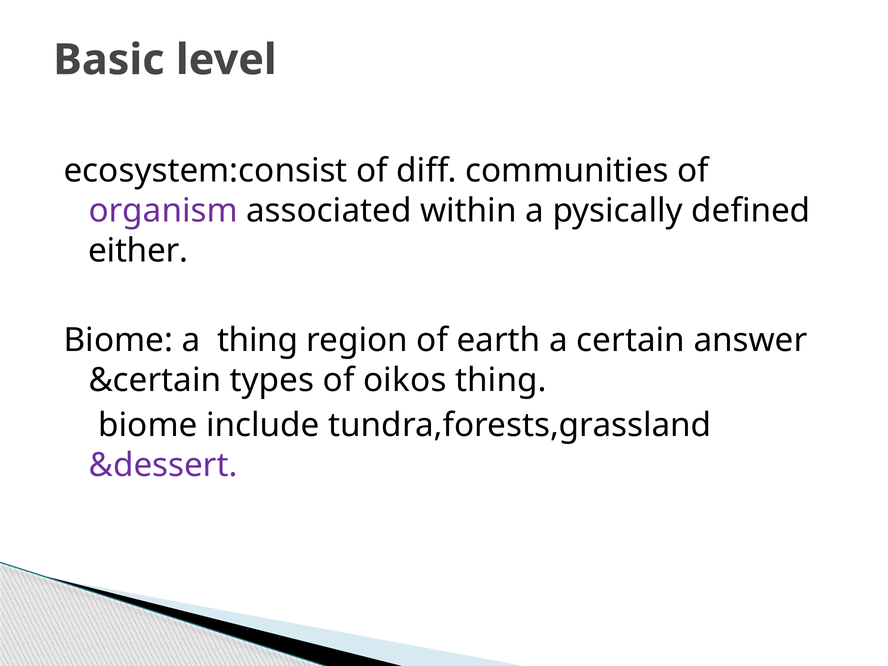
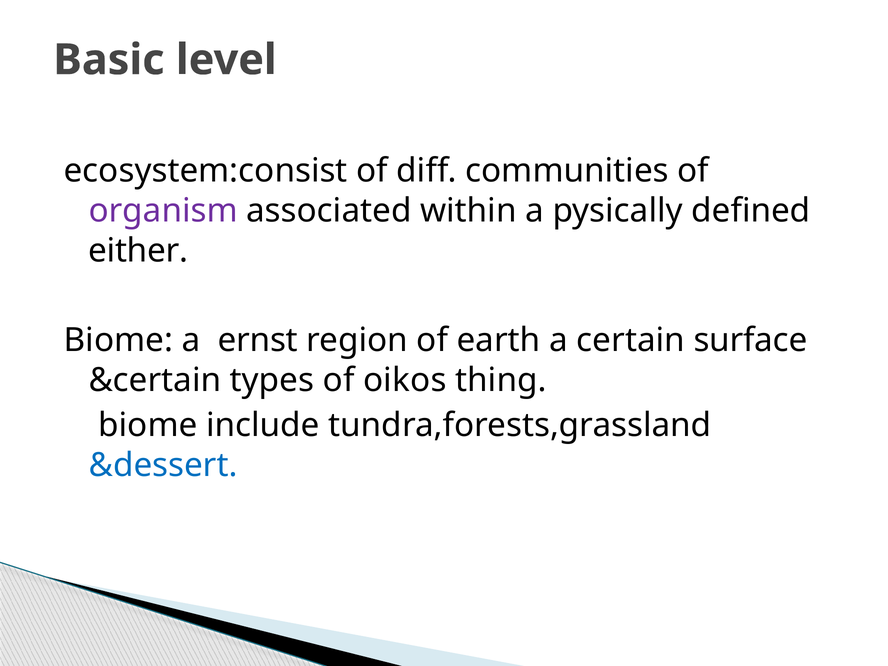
a thing: thing -> ernst
answer: answer -> surface
&dessert colour: purple -> blue
